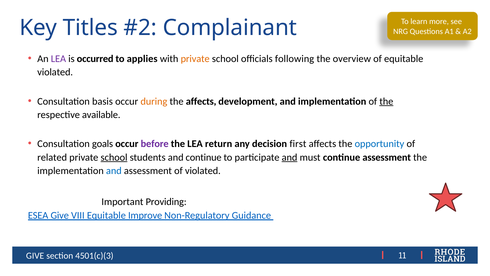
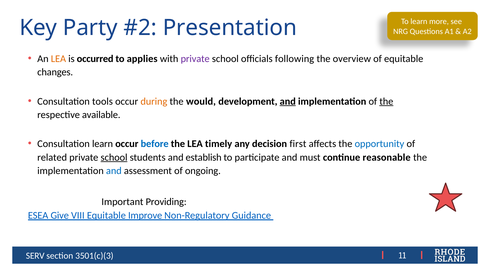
Titles: Titles -> Party
Complainant: Complainant -> Presentation
LEA at (58, 59) colour: purple -> orange
private at (195, 59) colour: orange -> purple
violated at (55, 72): violated -> changes
basis: basis -> tools
the affects: affects -> would
and at (288, 101) underline: none -> present
Consultation goals: goals -> learn
before colour: purple -> blue
return: return -> timely
and continue: continue -> establish
and at (290, 157) underline: present -> none
continue assessment: assessment -> reasonable
of violated: violated -> ongoing
GIVE at (35, 256): GIVE -> SERV
4501(c)(3: 4501(c)(3 -> 3501(c)(3
